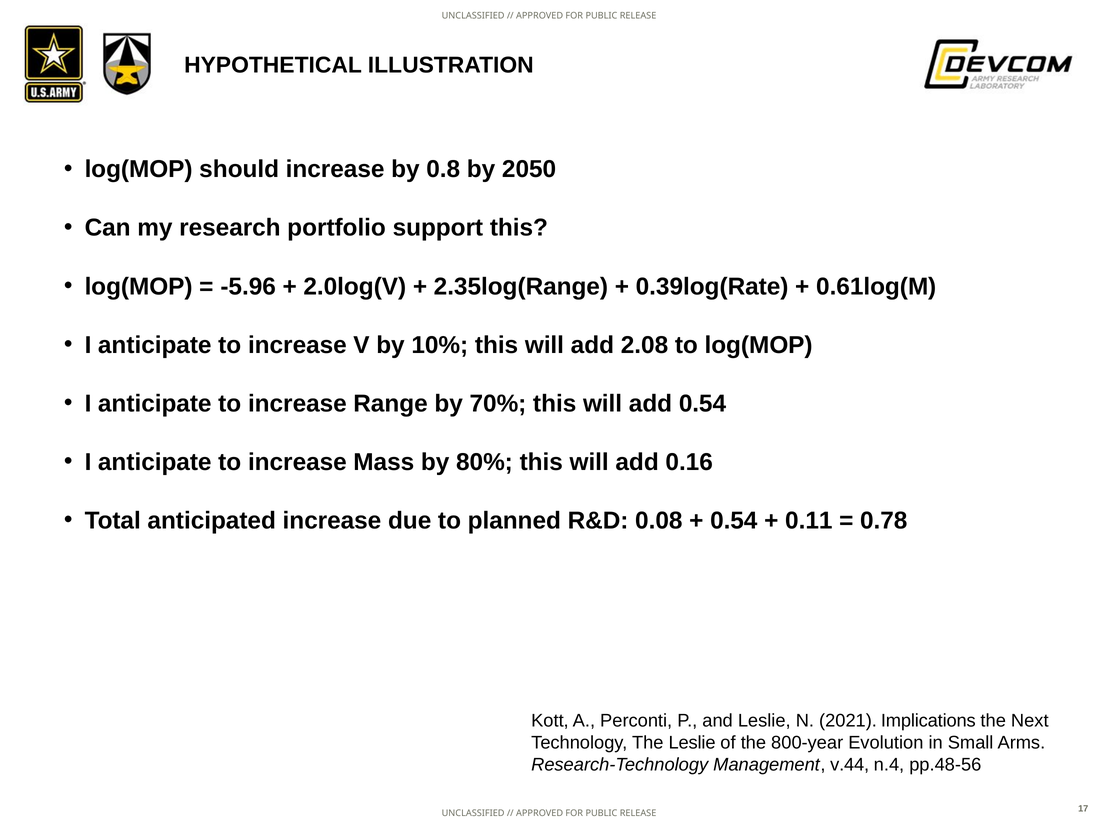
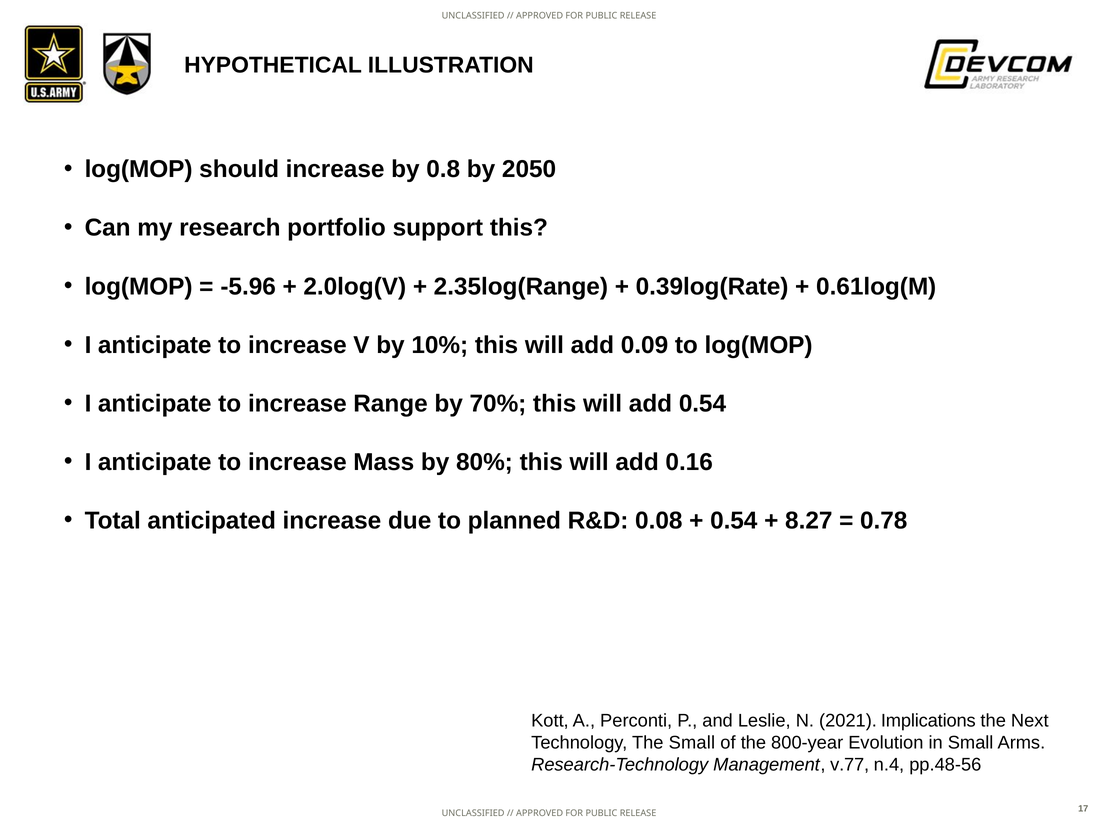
2.08: 2.08 -> 0.09
0.11: 0.11 -> 8.27
The Leslie: Leslie -> Small
v.44: v.44 -> v.77
